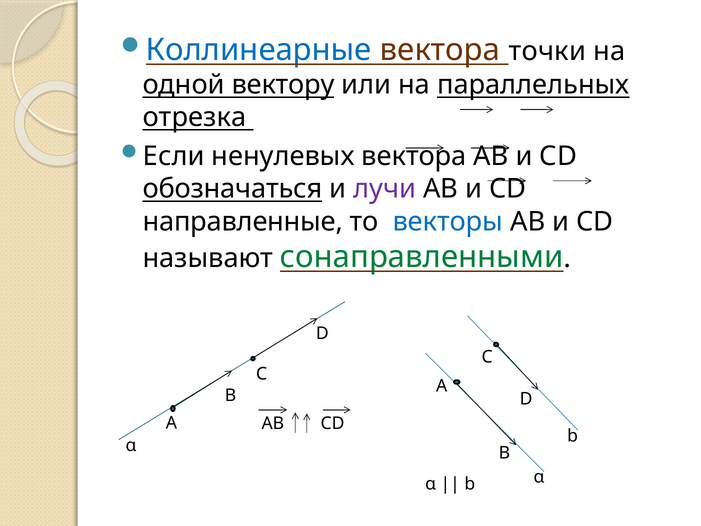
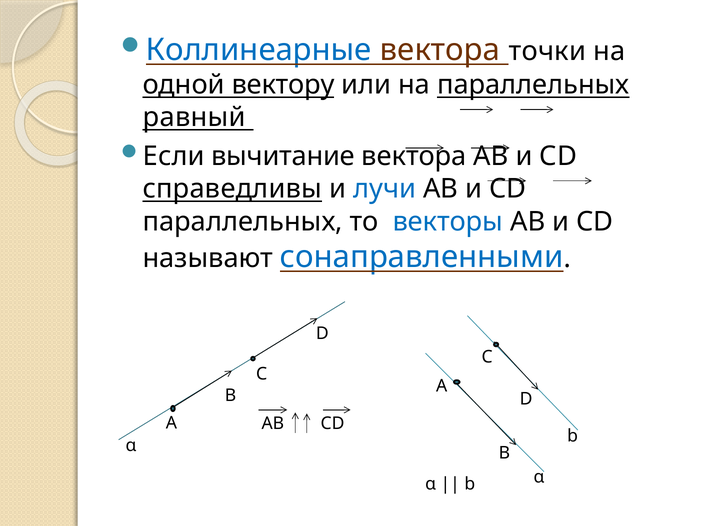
отрезка: отрезка -> равный
ненулевых: ненулевых -> вычитание
обозначаться: обозначаться -> справедливы
лучи colour: purple -> blue
направленные at (243, 221): направленные -> параллельных
сонаправленными colour: green -> blue
